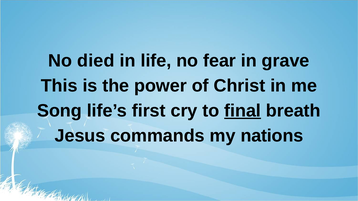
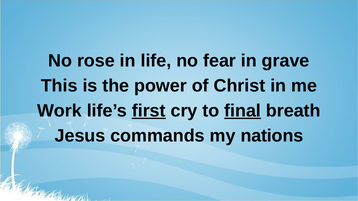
died: died -> rose
Song: Song -> Work
first underline: none -> present
